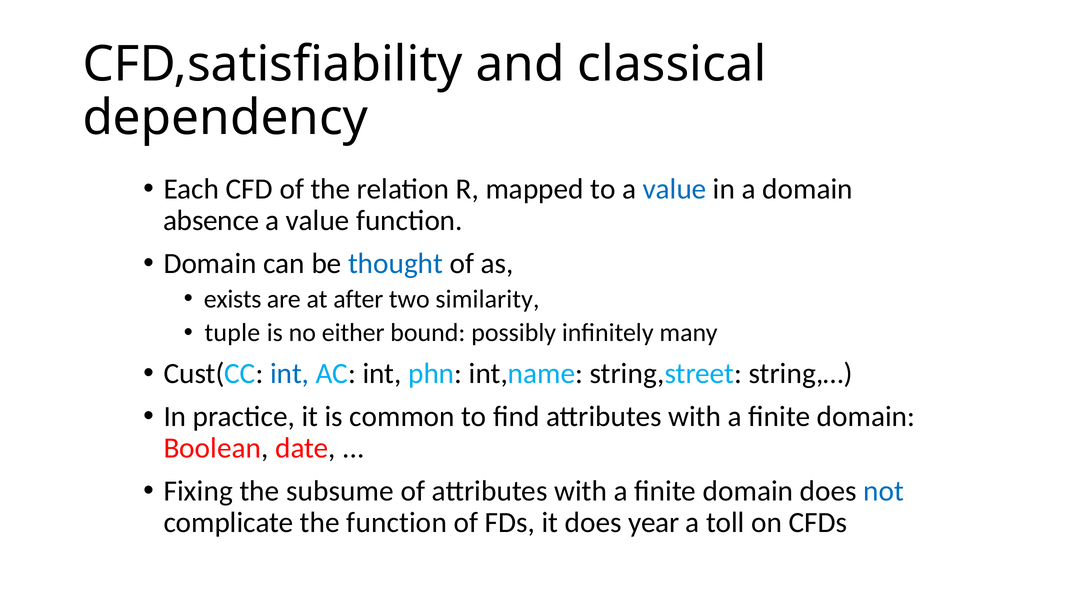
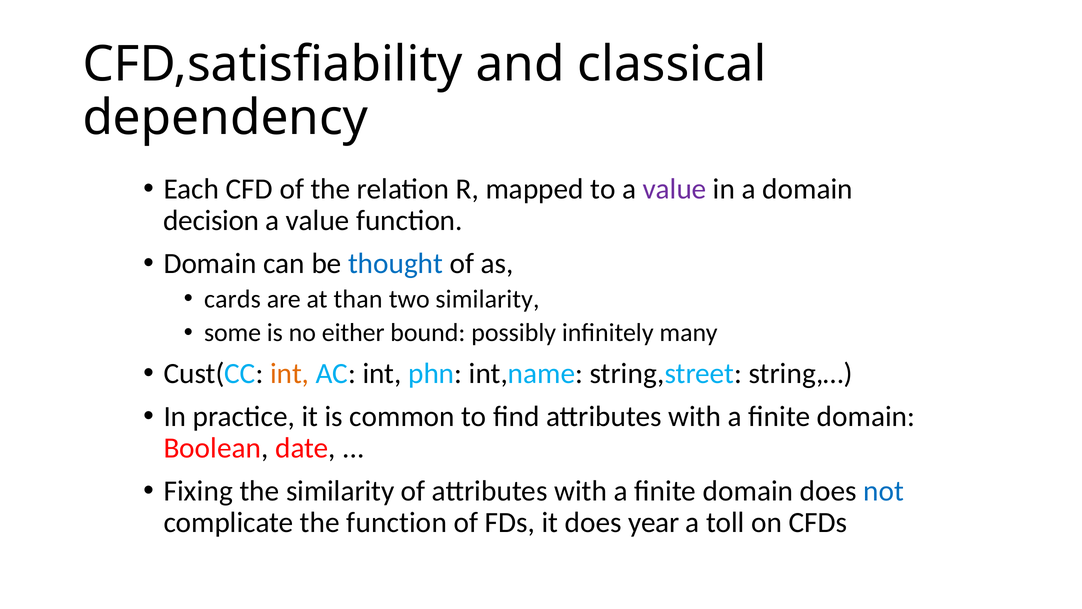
value at (675, 189) colour: blue -> purple
absence: absence -> decision
exists: exists -> cards
after: after -> than
tuple: tuple -> some
int at (290, 374) colour: blue -> orange
the subsume: subsume -> similarity
